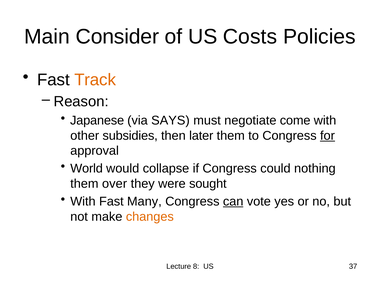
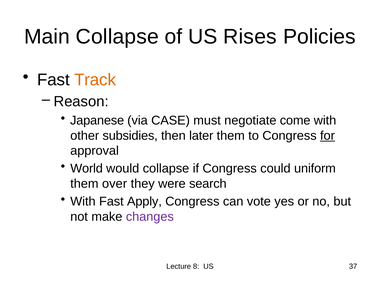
Main Consider: Consider -> Collapse
Costs: Costs -> Rises
SAYS: SAYS -> CASE
nothing: nothing -> uniform
sought: sought -> search
Many: Many -> Apply
can underline: present -> none
changes colour: orange -> purple
